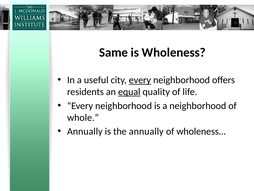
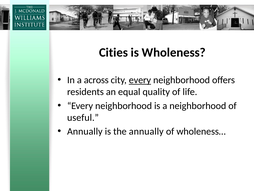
Same: Same -> Cities
useful: useful -> across
equal underline: present -> none
whole: whole -> useful
